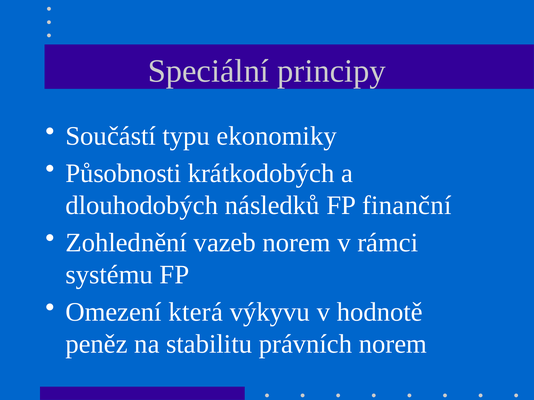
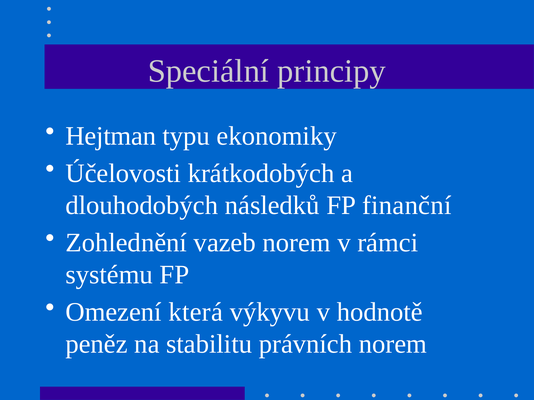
Součástí: Součástí -> Hejtman
Působnosti: Působnosti -> Účelovosti
